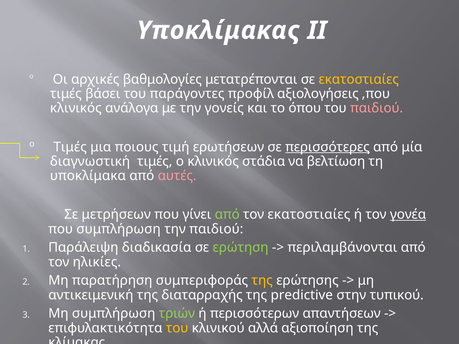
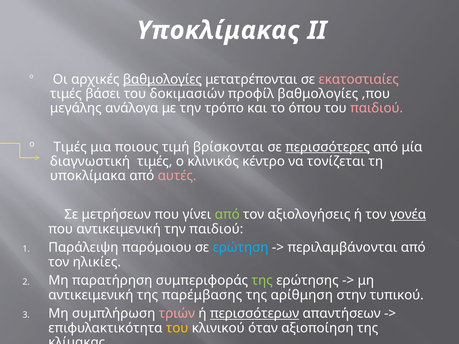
βαθμολογίες at (162, 79) underline: none -> present
εκατοστιαίες at (359, 79) colour: yellow -> pink
παράγοντες: παράγοντες -> δοκιμασιών
προφίλ αξιολογήσεις: αξιολογήσεις -> βαθμολογίες
κλινικός at (76, 108): κλινικός -> μεγάλης
γονείς: γονείς -> τρόπο
ερωτήσεων: ερωτήσεων -> βρίσκονται
στάδια: στάδια -> κέντρο
βελτίωση: βελτίωση -> τονίζεται
τον εκατοστιαίες: εκατοστιαίες -> αξιολογήσεις
που συμπλήρωση: συμπλήρωση -> αντικειμενική
διαδικασία: διαδικασία -> παρόμοιου
ερώτηση colour: light green -> light blue
της at (262, 281) colour: yellow -> light green
διαταρραχής: διαταρραχής -> παρέμβασης
predictive: predictive -> αρίθμηση
τριών colour: light green -> pink
περισσότερων underline: none -> present
αλλά: αλλά -> όταν
